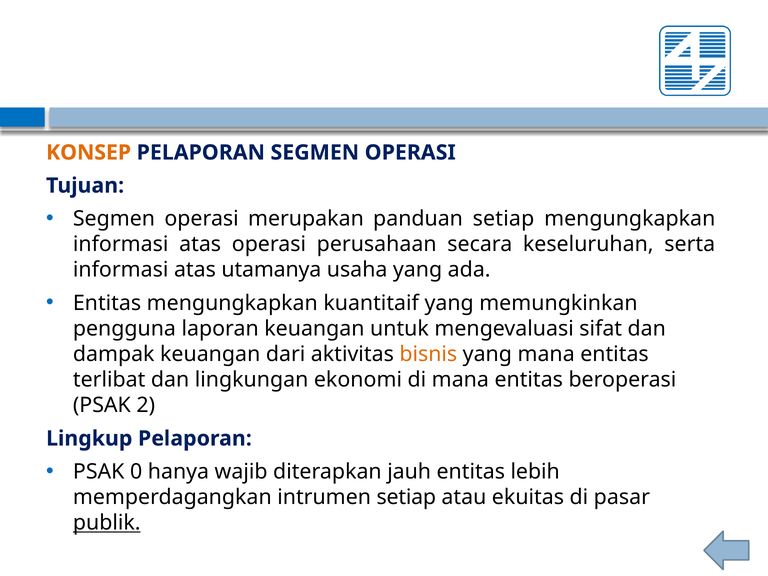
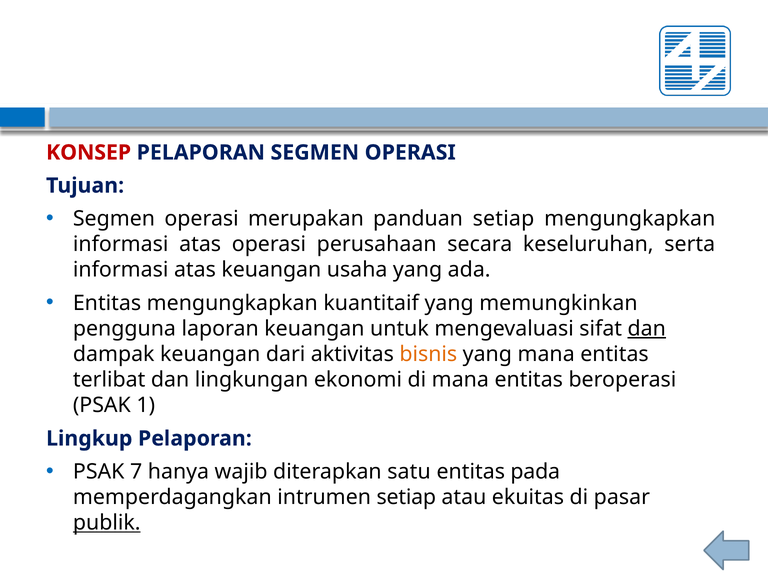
KONSEP colour: orange -> red
atas utamanya: utamanya -> keuangan
dan at (647, 329) underline: none -> present
2: 2 -> 1
0: 0 -> 7
jauh: jauh -> satu
lebih: lebih -> pada
